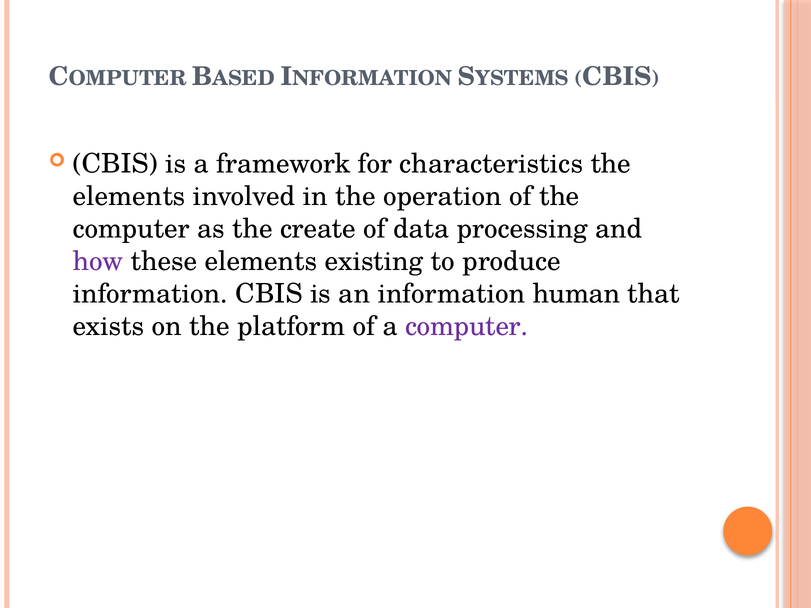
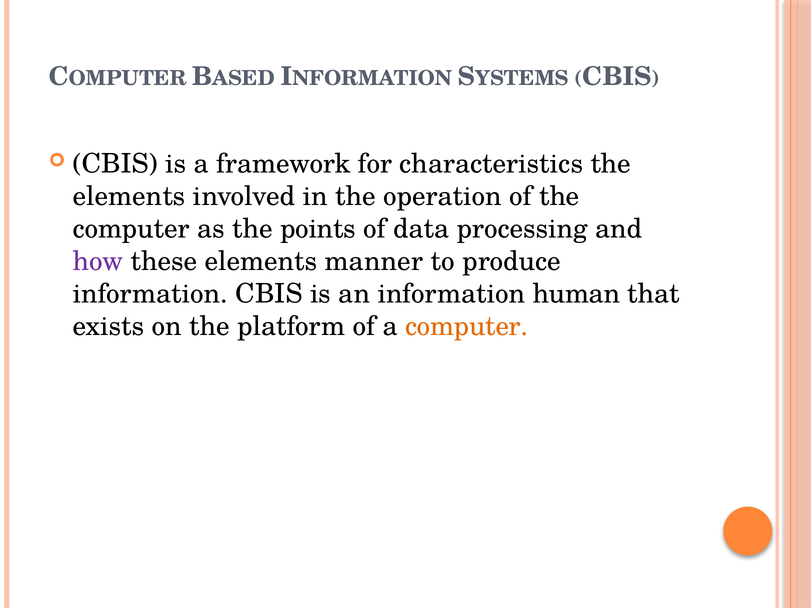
create: create -> points
existing: existing -> manner
computer at (467, 326) colour: purple -> orange
